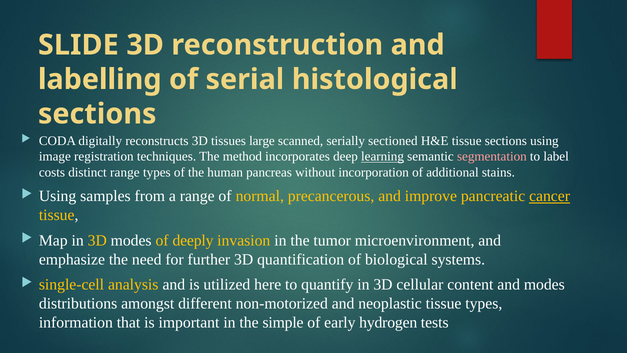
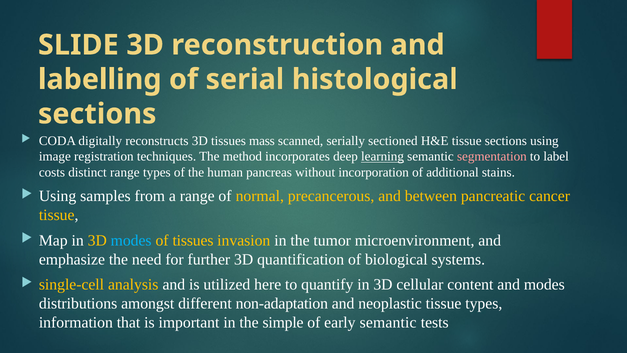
large: large -> mass
improve: improve -> between
cancer underline: present -> none
modes at (131, 240) colour: white -> light blue
of deeply: deeply -> tissues
non-motorized: non-motorized -> non-adaptation
early hydrogen: hydrogen -> semantic
